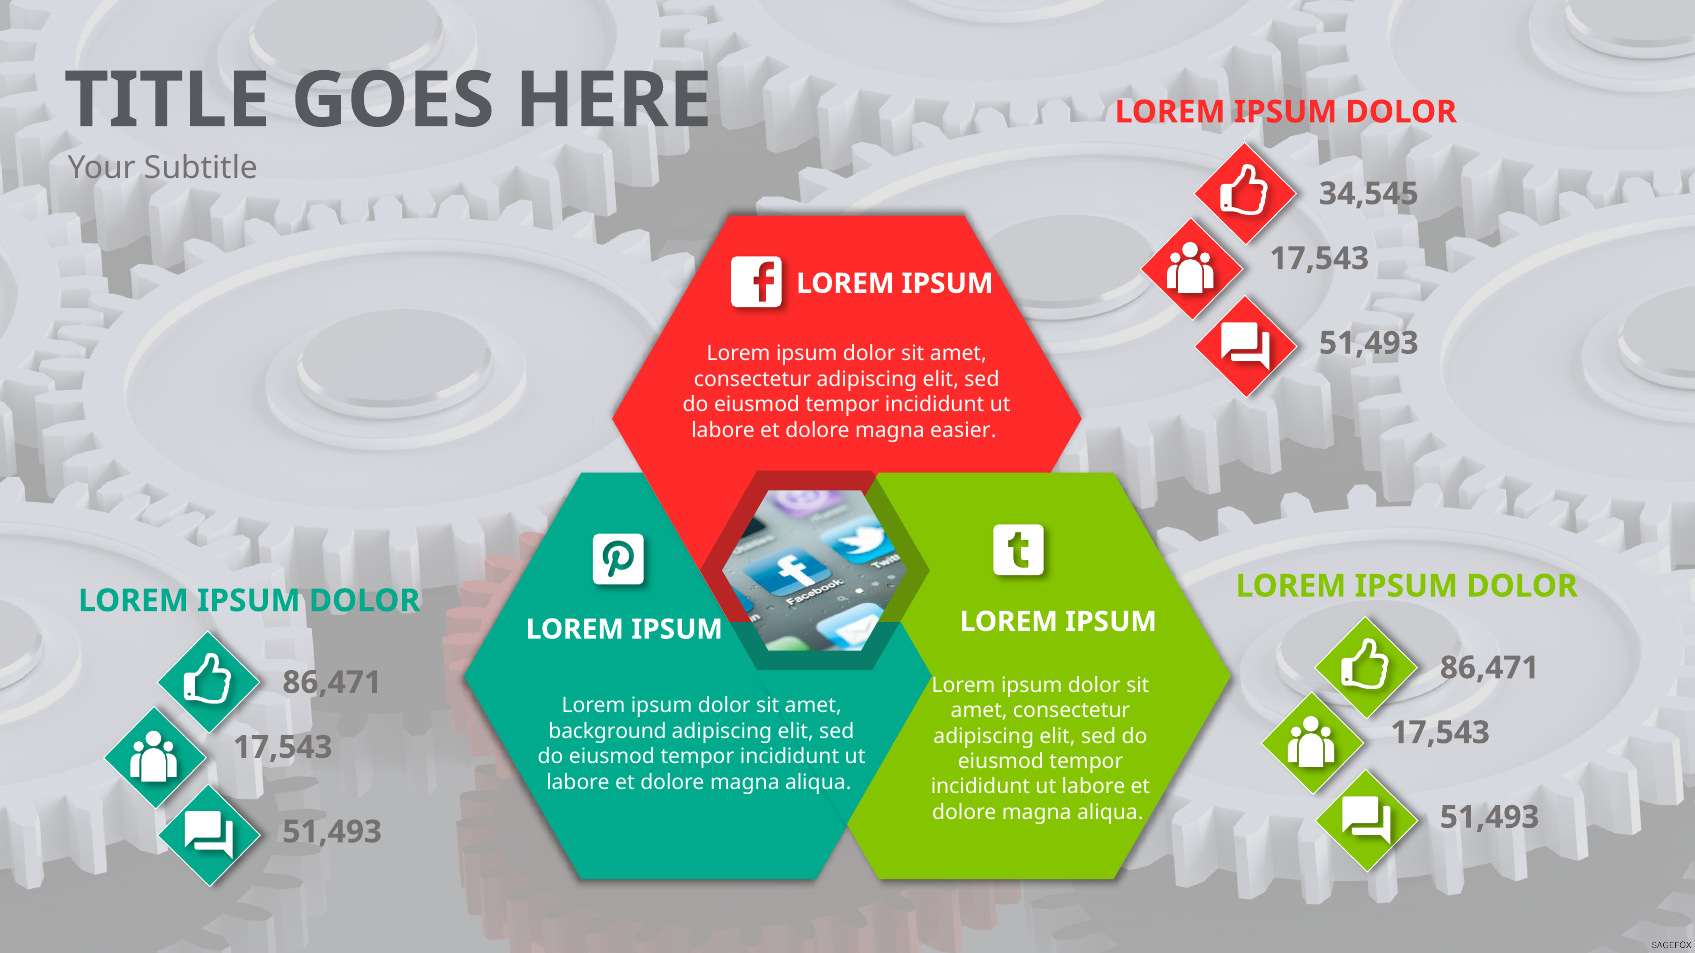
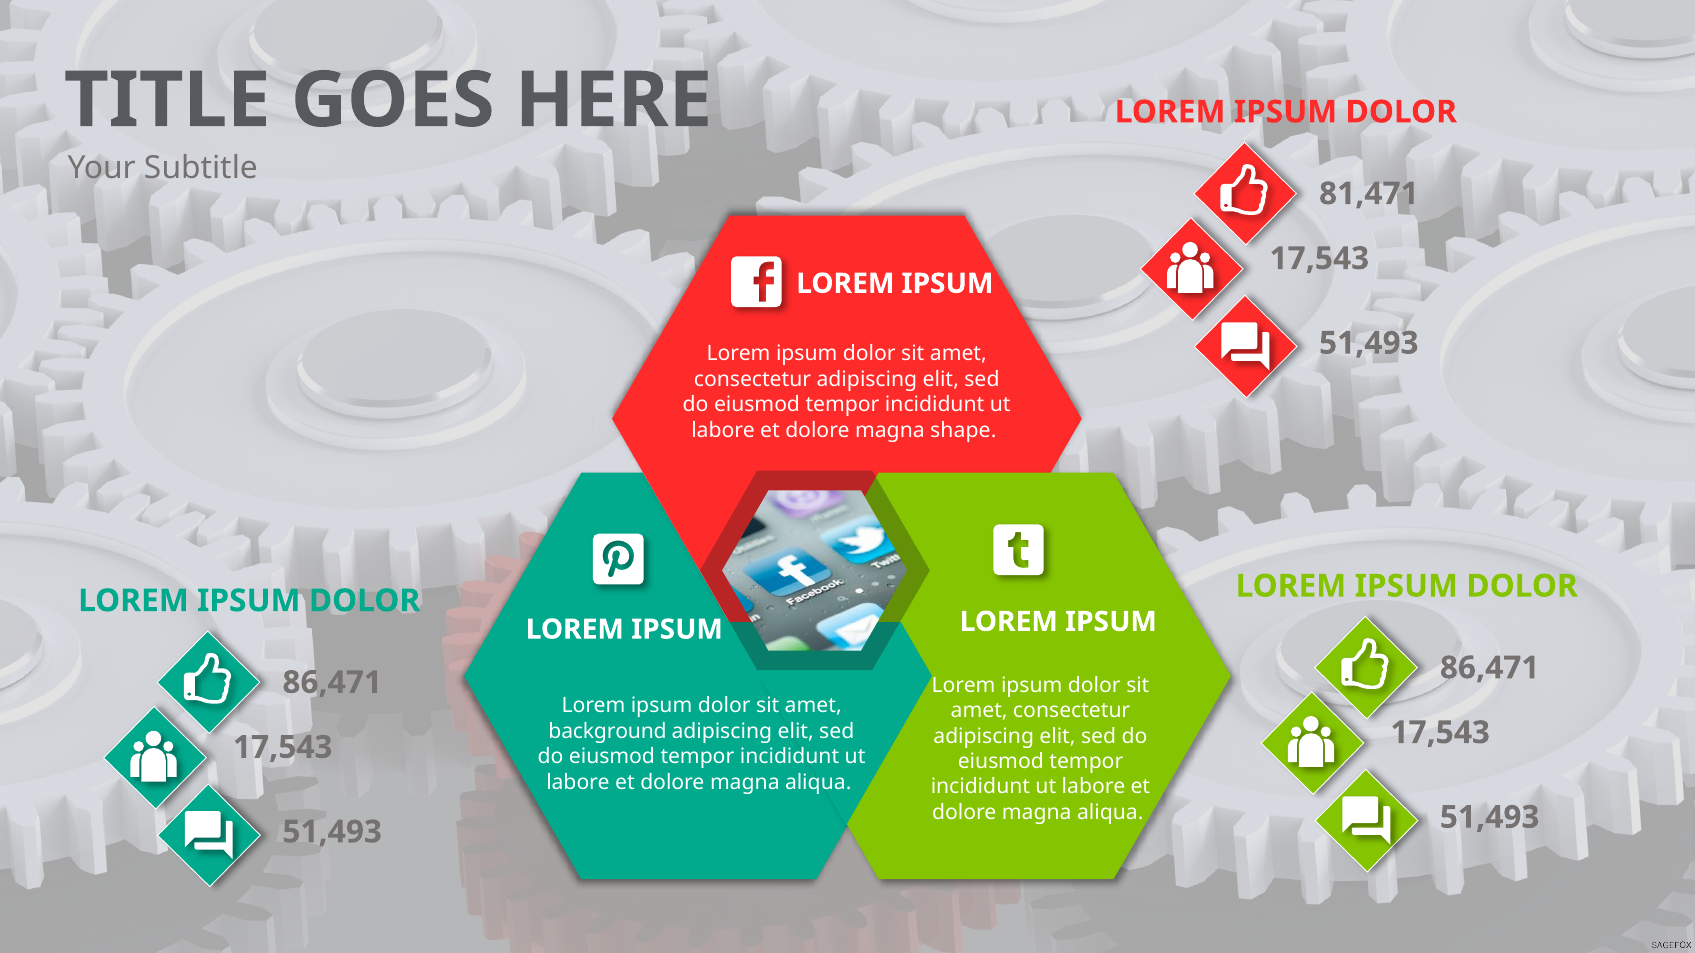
34,545: 34,545 -> 81,471
easier: easier -> shape
